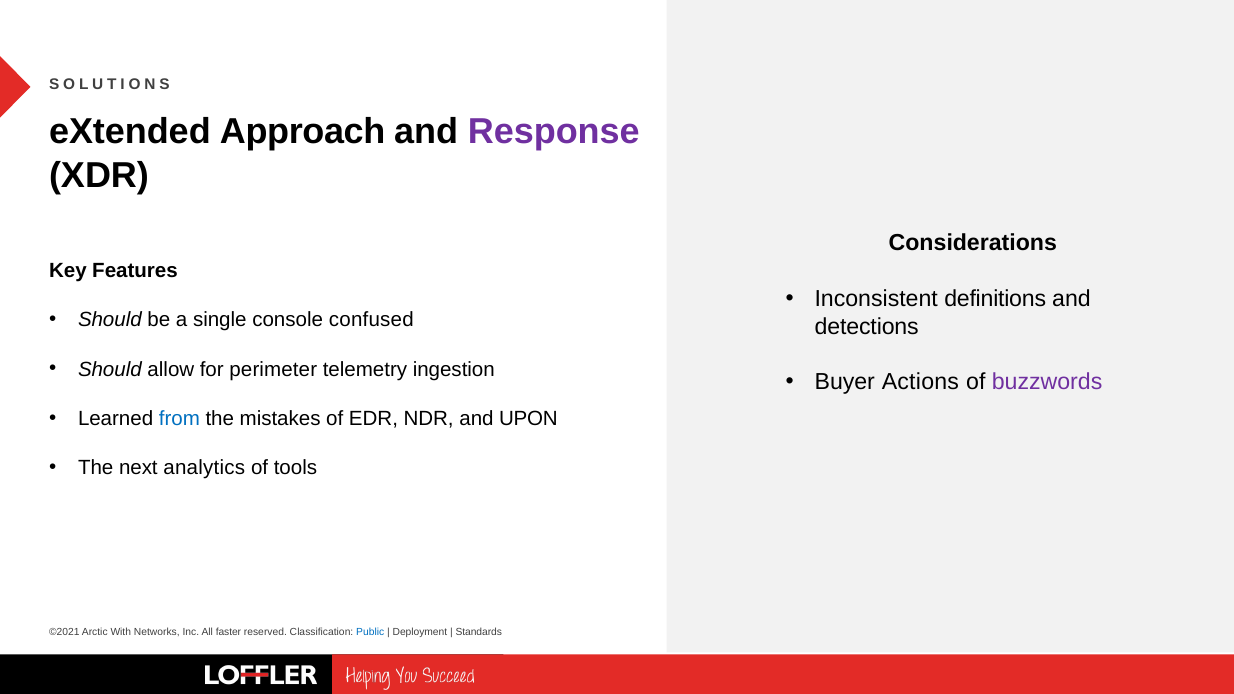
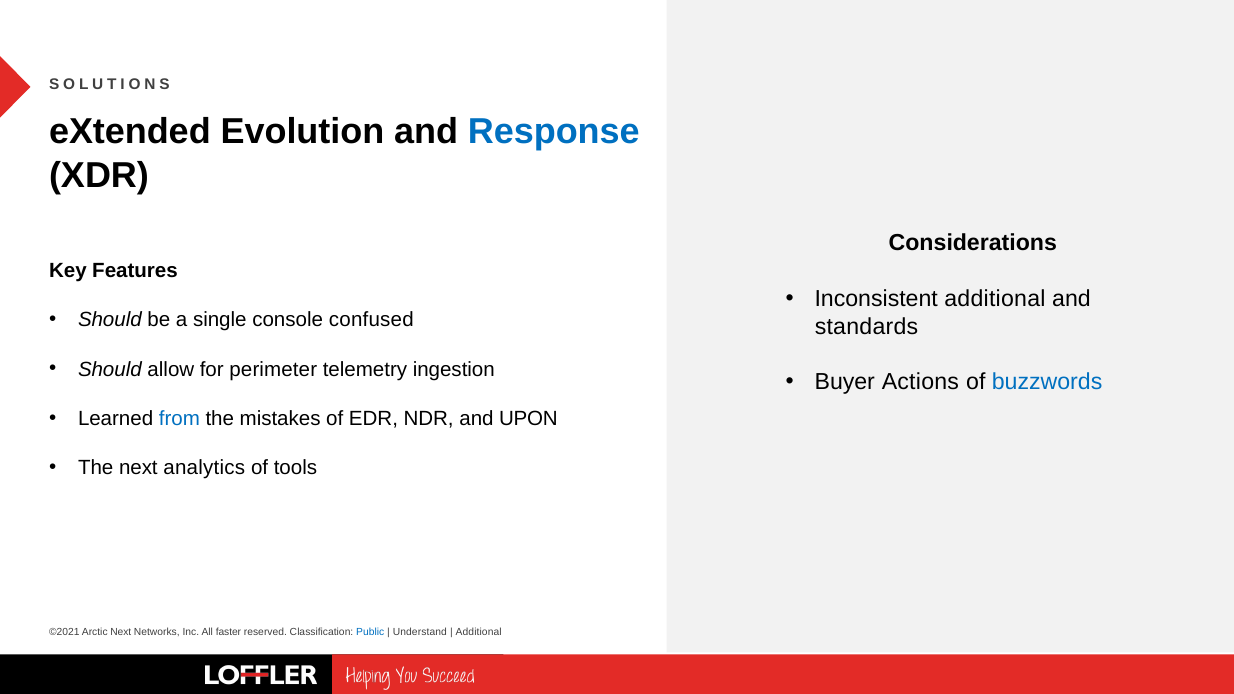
Approach: Approach -> Evolution
Response colour: purple -> blue
Inconsistent definitions: definitions -> additional
detections: detections -> standards
buzzwords colour: purple -> blue
Arctic With: With -> Next
Deployment: Deployment -> Understand
Standards at (479, 633): Standards -> Additional
